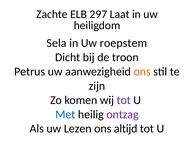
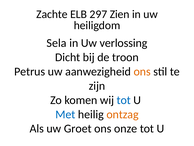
Laat: Laat -> Zien
roepstem: roepstem -> verlossing
tot at (124, 100) colour: purple -> blue
ontzag colour: purple -> orange
Lezen: Lezen -> Groet
altijd: altijd -> onze
